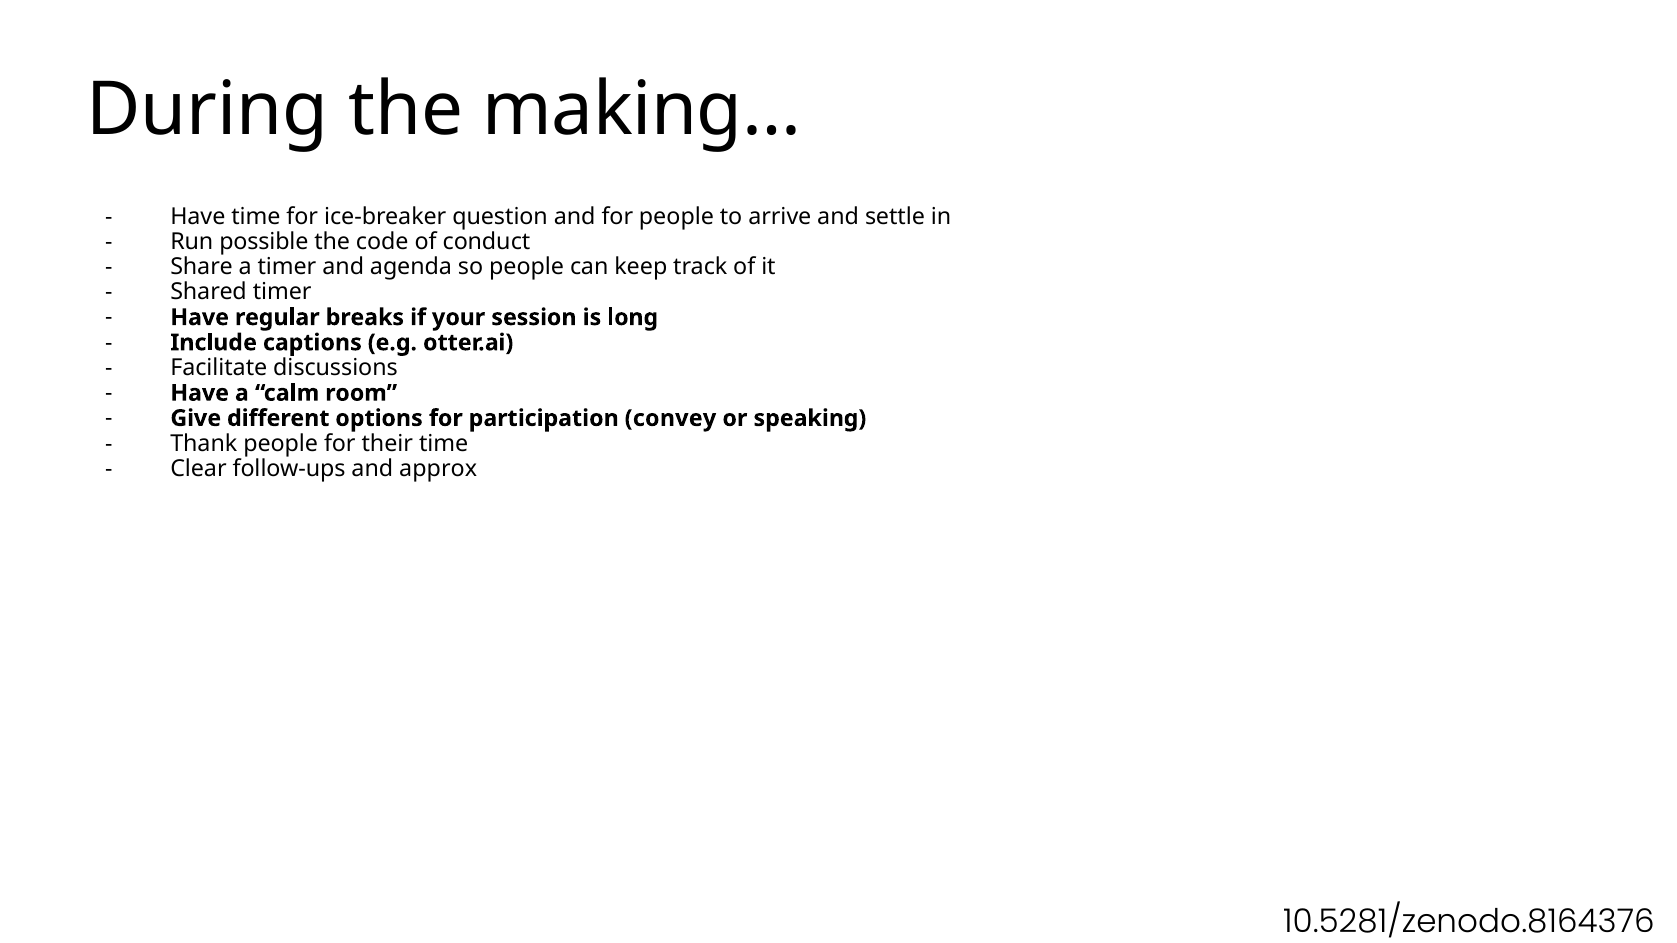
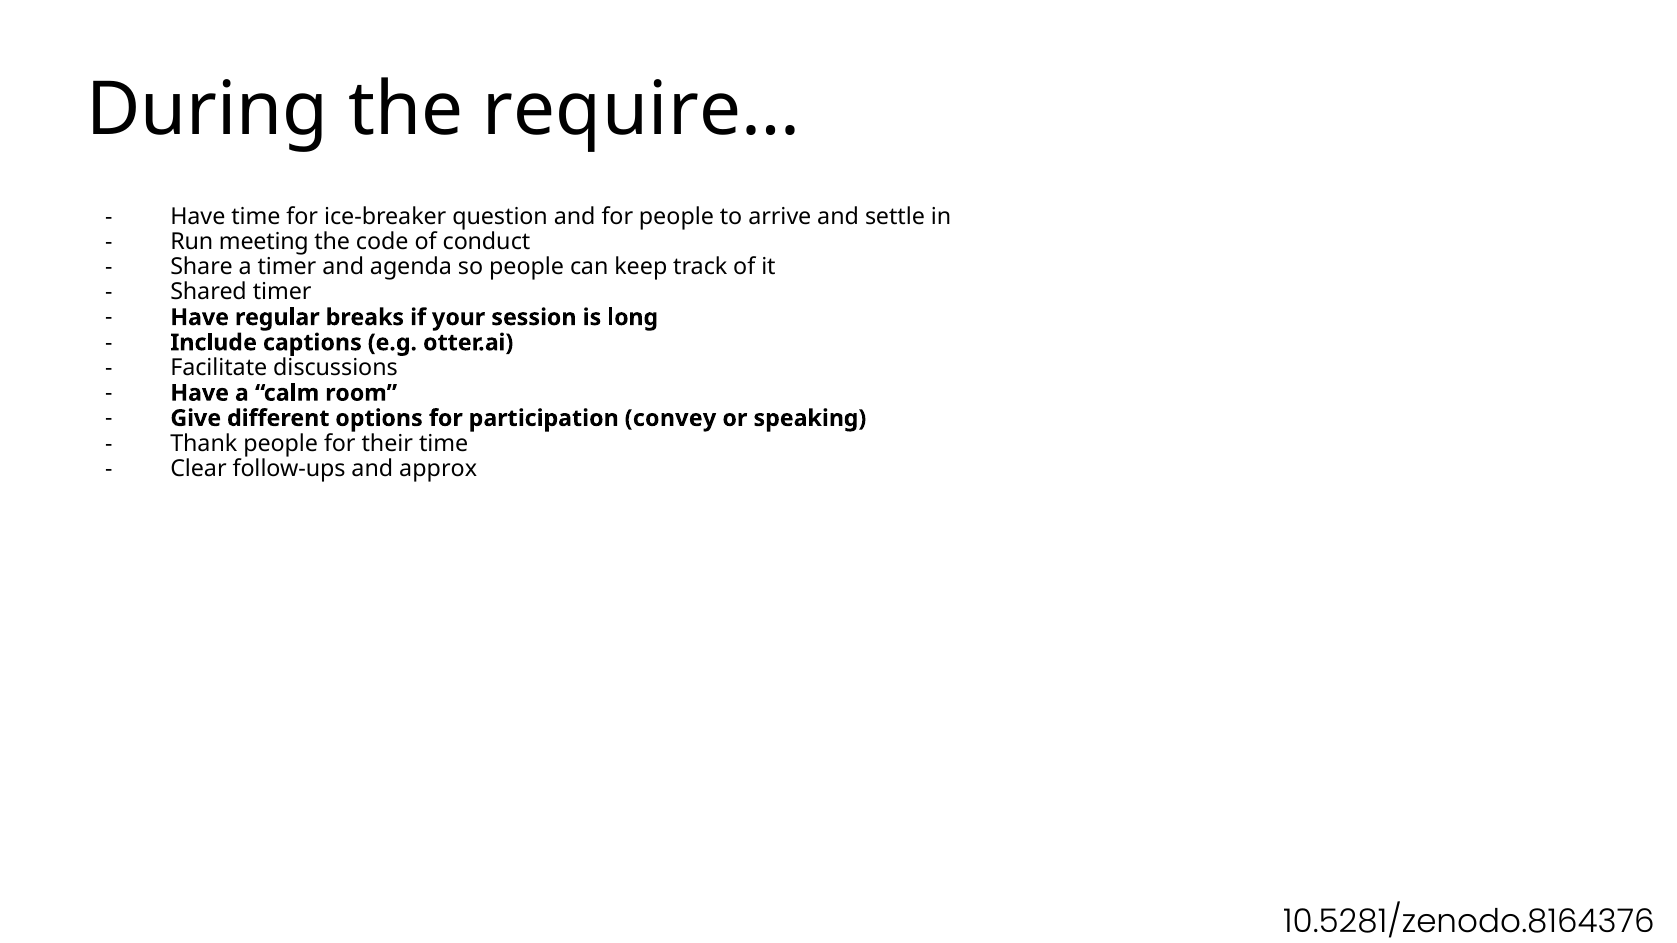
making…: making… -> require…
possible: possible -> meeting
